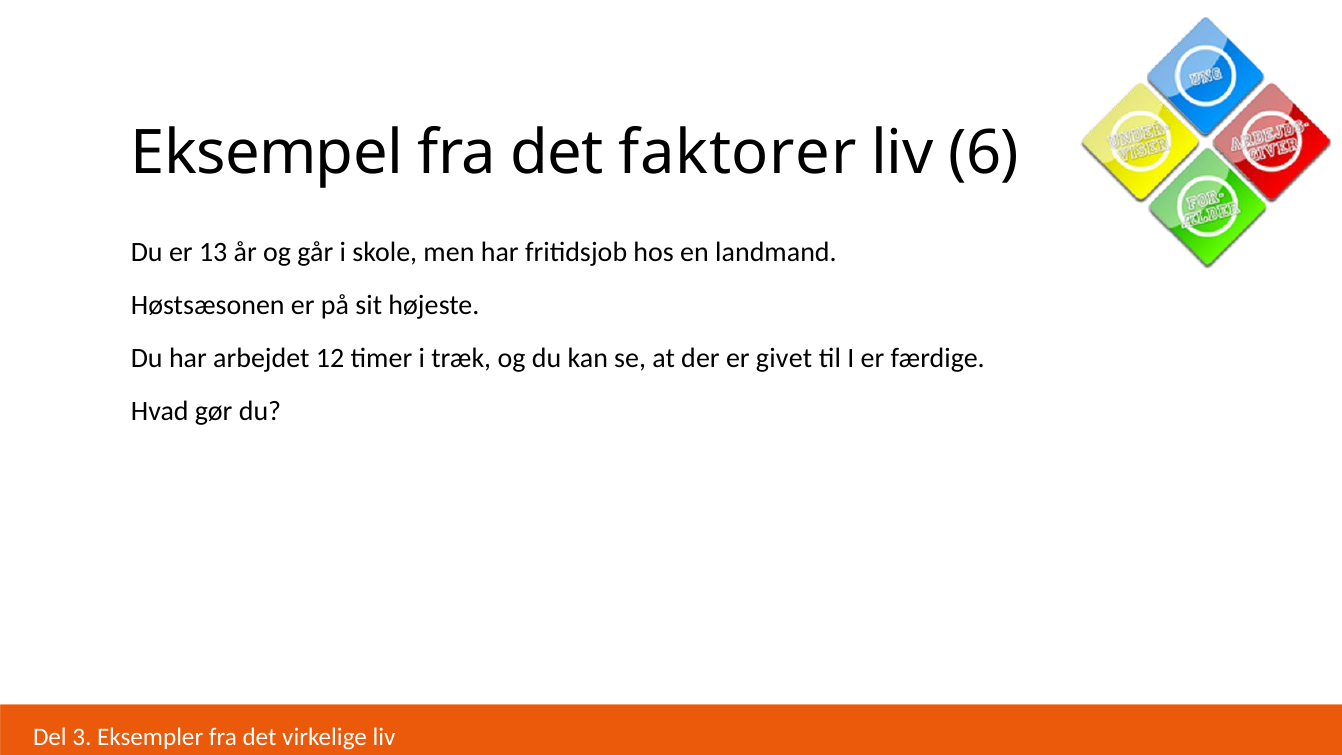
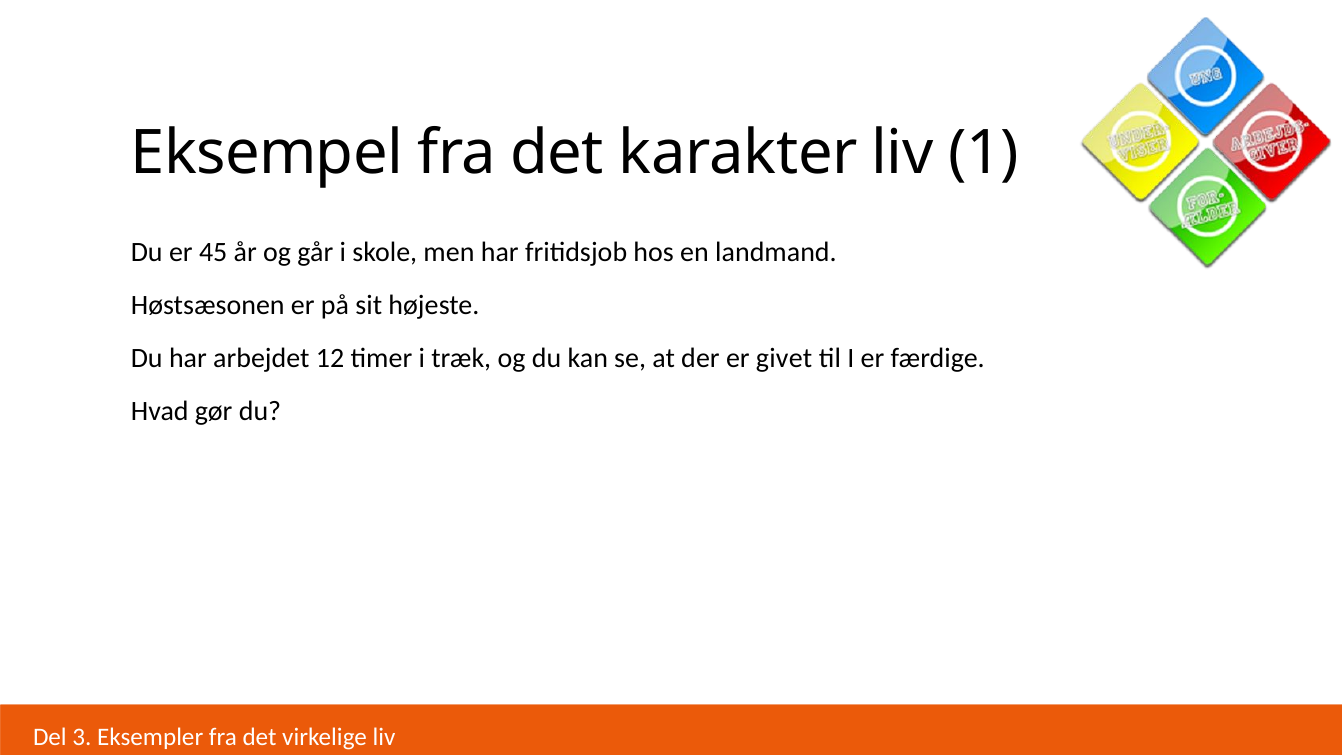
faktorer: faktorer -> karakter
6: 6 -> 1
13: 13 -> 45
